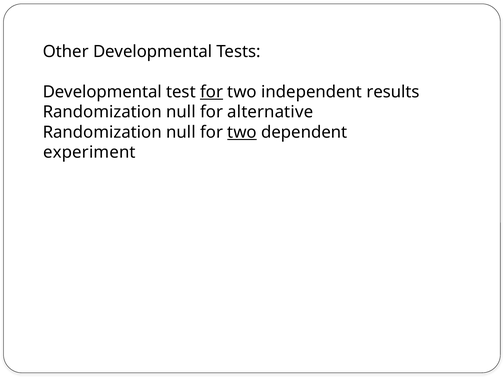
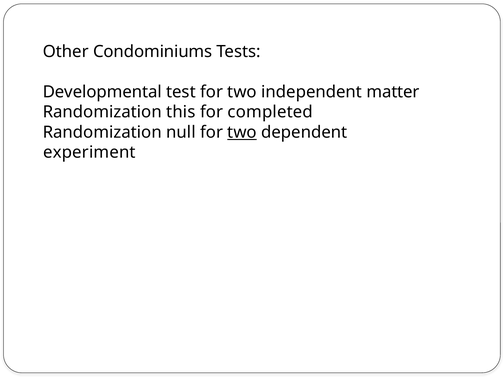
Other Developmental: Developmental -> Condominiums
for at (212, 92) underline: present -> none
results: results -> matter
null at (181, 112): null -> this
alternative: alternative -> completed
